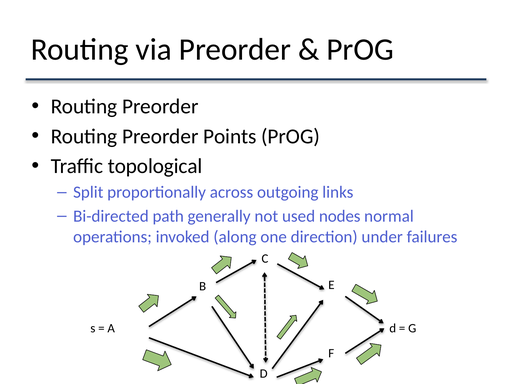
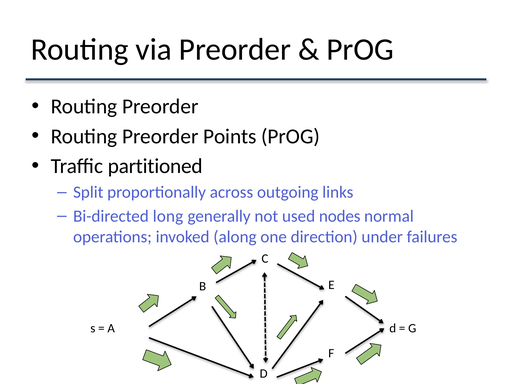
topological: topological -> partitioned
path: path -> long
